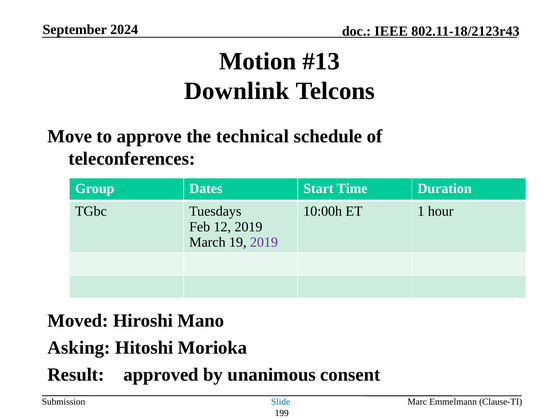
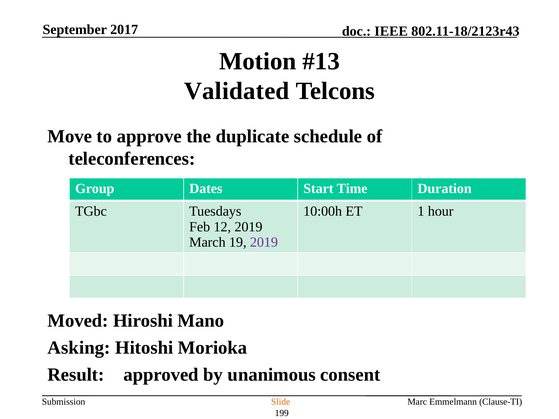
2024: 2024 -> 2017
Downlink: Downlink -> Validated
technical: technical -> duplicate
Slide colour: blue -> orange
